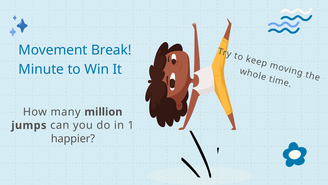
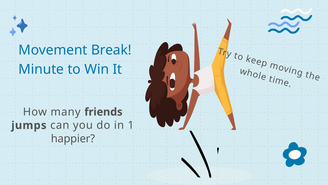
million: million -> friends
